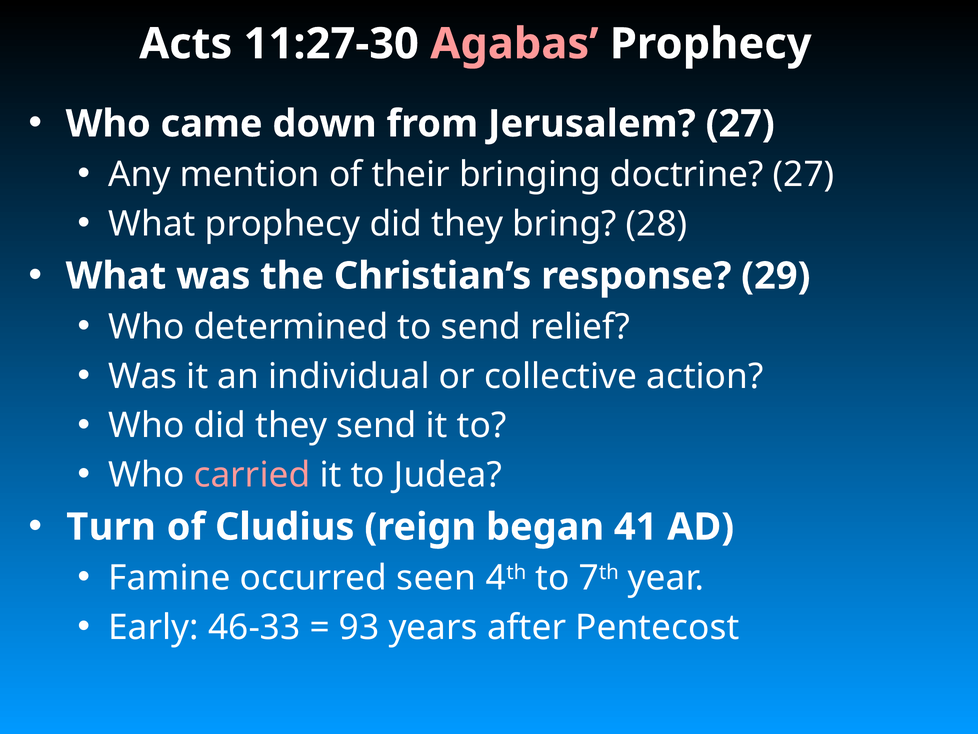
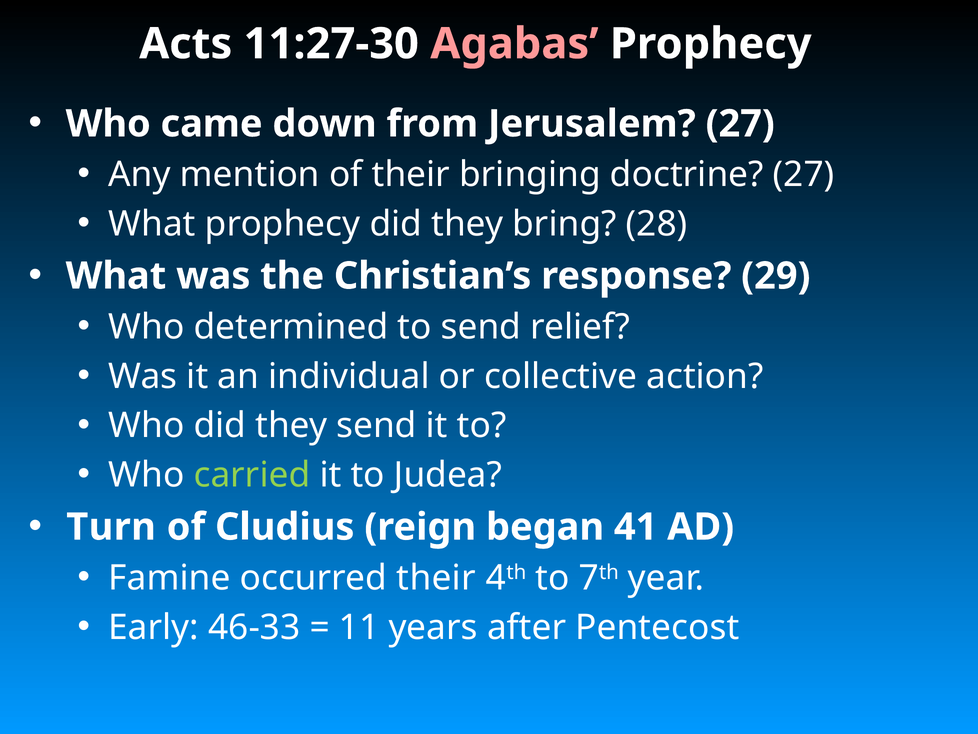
carried colour: pink -> light green
occurred seen: seen -> their
93: 93 -> 11
